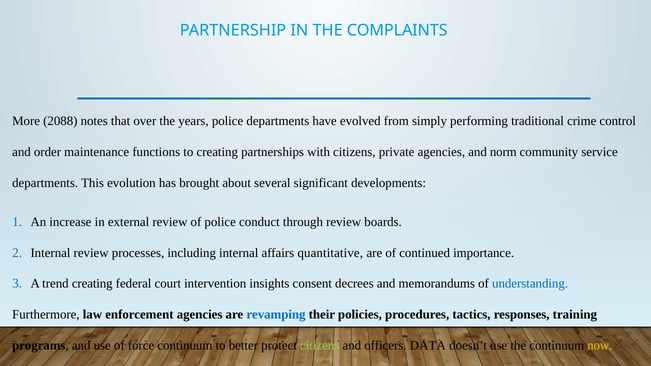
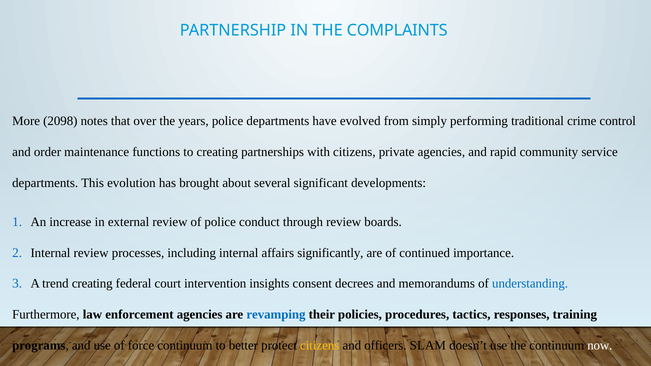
2088: 2088 -> 2098
norm: norm -> rapid
quantitative: quantitative -> significantly
citizens at (320, 346) colour: light green -> yellow
DATA: DATA -> SLAM
now colour: yellow -> white
